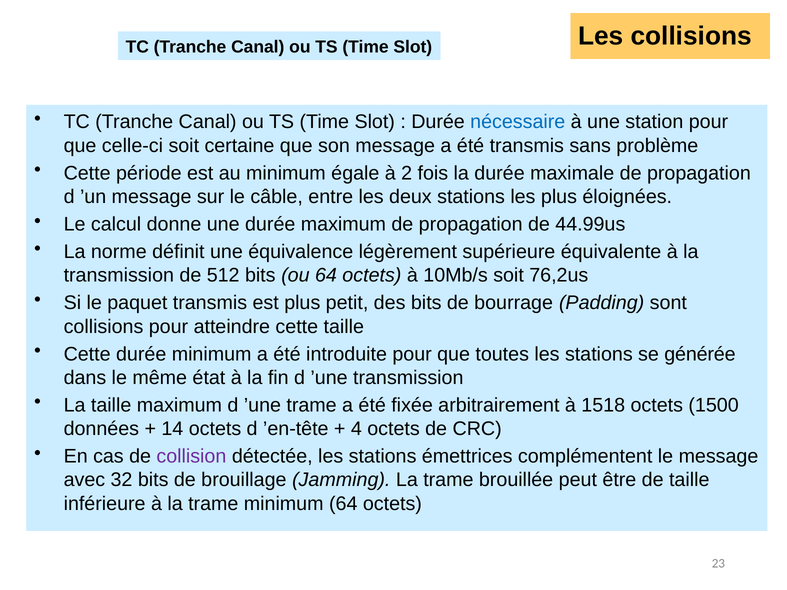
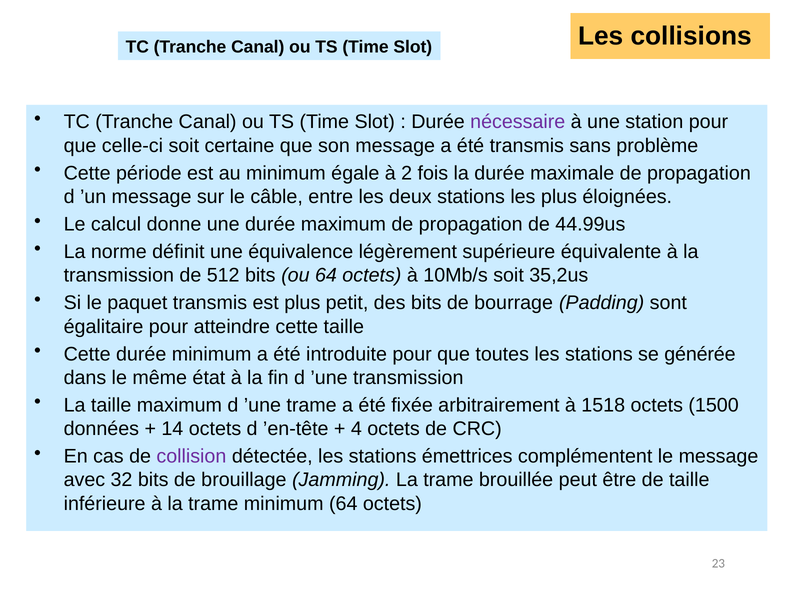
nécessaire colour: blue -> purple
76,2us: 76,2us -> 35,2us
collisions at (104, 327): collisions -> égalitaire
